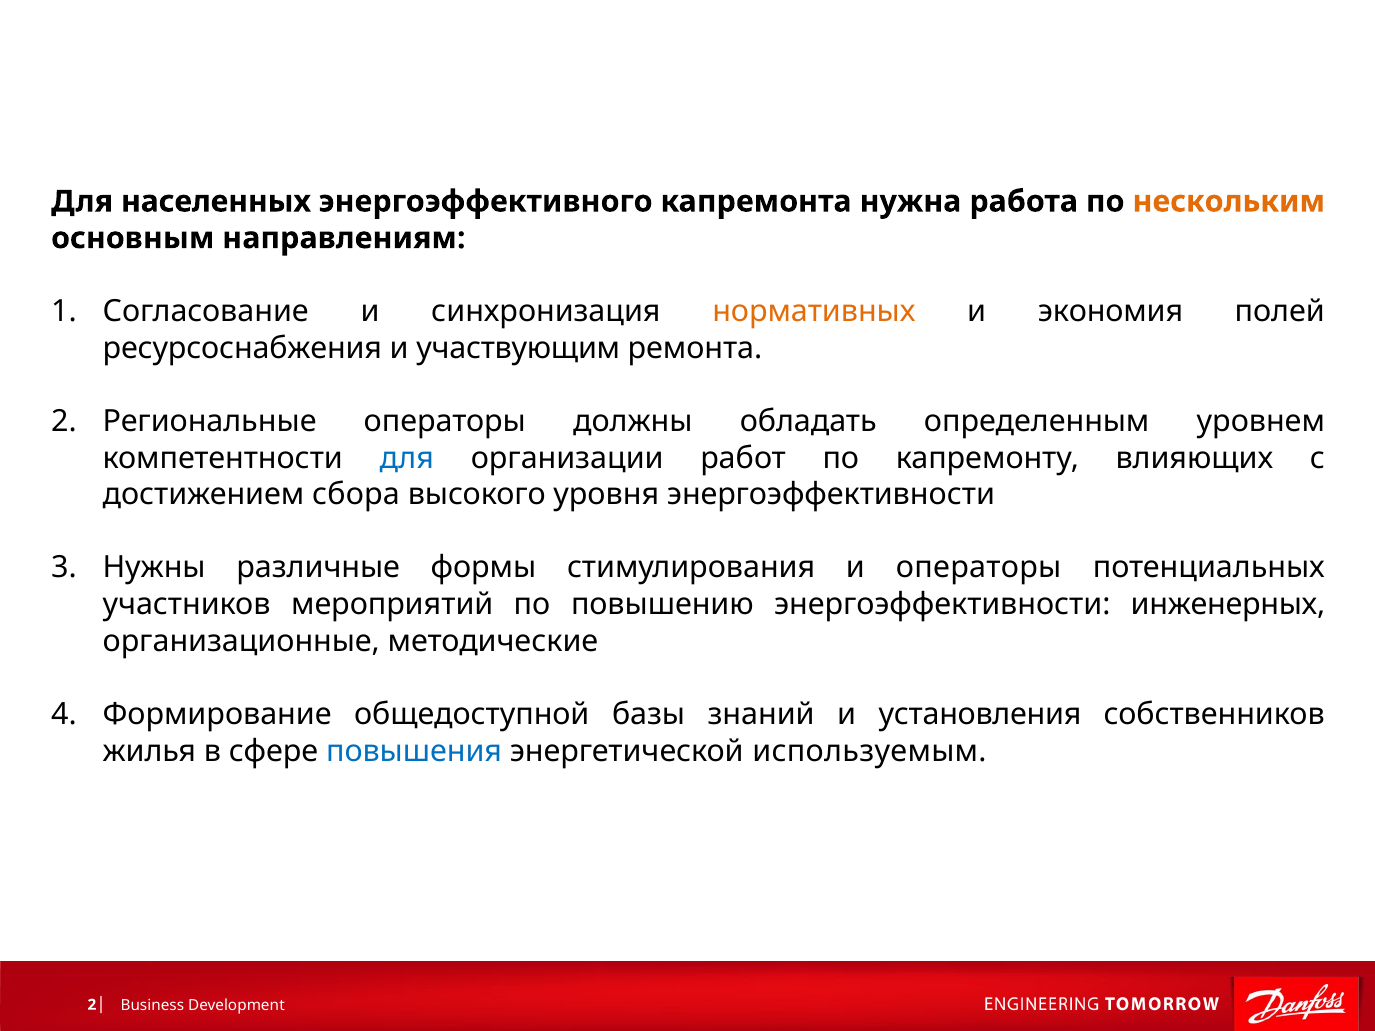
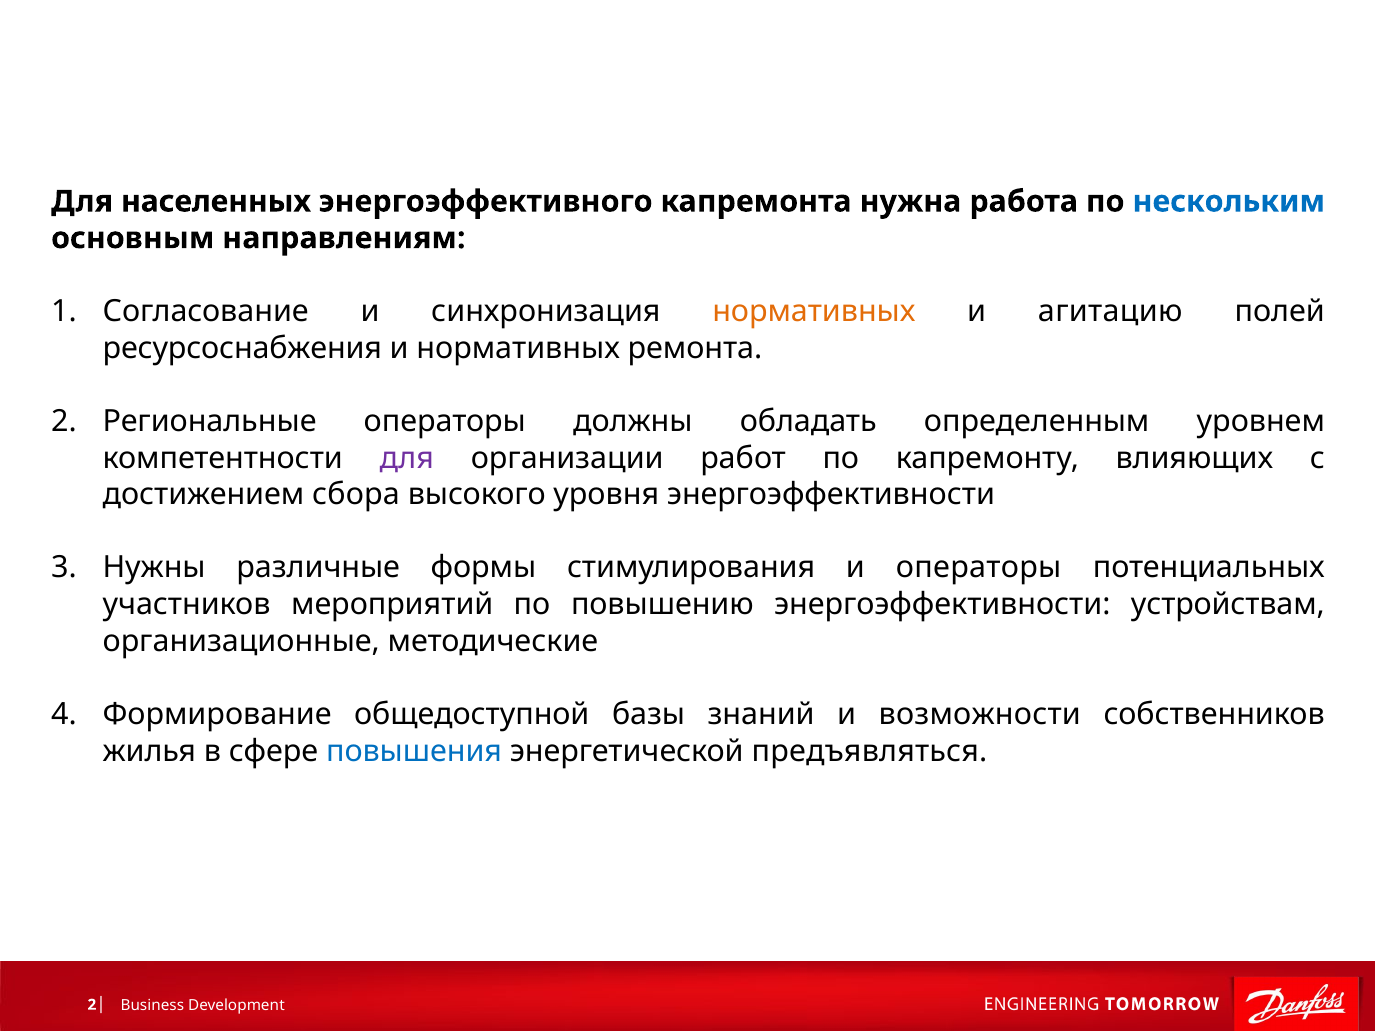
нескольким colour: orange -> blue
экономия: экономия -> агитацию
и участвующим: участвующим -> нормативных
для at (407, 458) colour: blue -> purple
инженерных: инженерных -> устройствам
установления: установления -> возможности
используемым: используемым -> предъявляться
